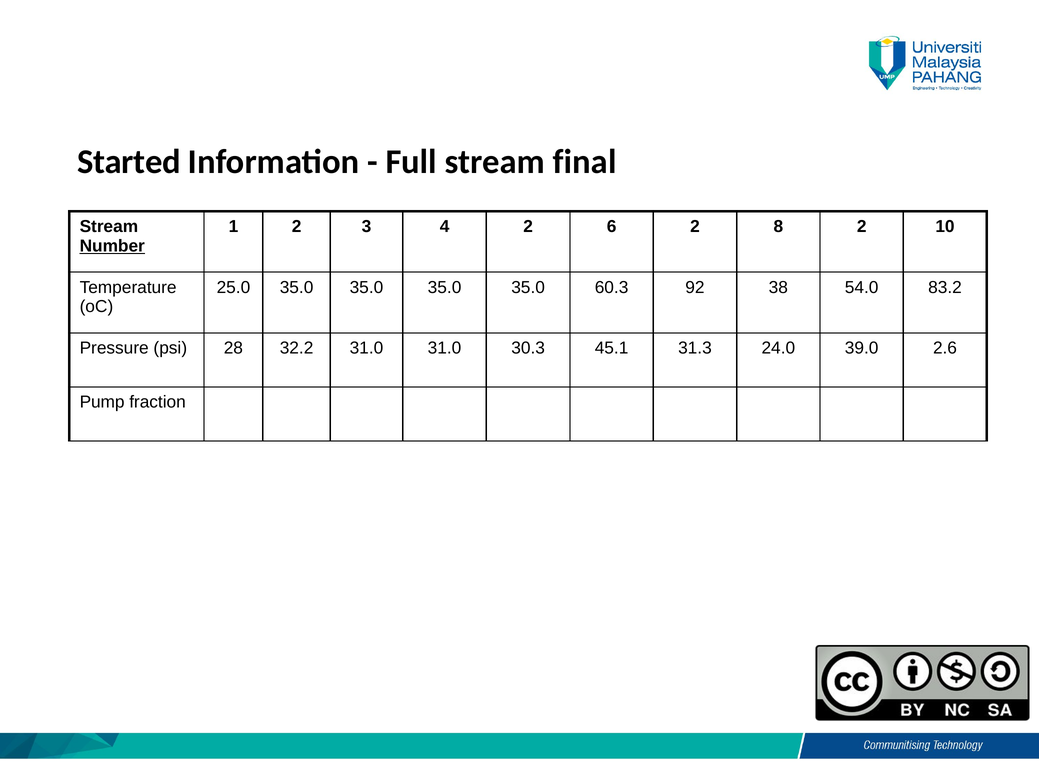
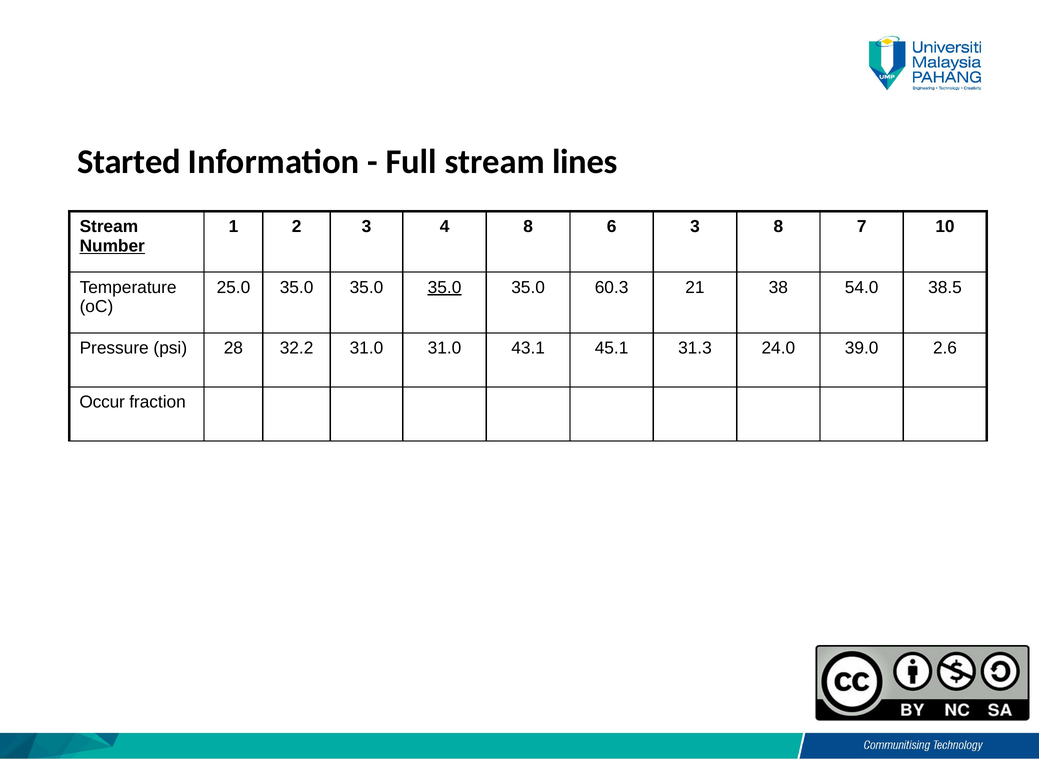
final: final -> lines
4 2: 2 -> 8
6 2: 2 -> 3
8 2: 2 -> 7
35.0 at (445, 287) underline: none -> present
92: 92 -> 21
83.2: 83.2 -> 38.5
30.3: 30.3 -> 43.1
Pump: Pump -> Occur
